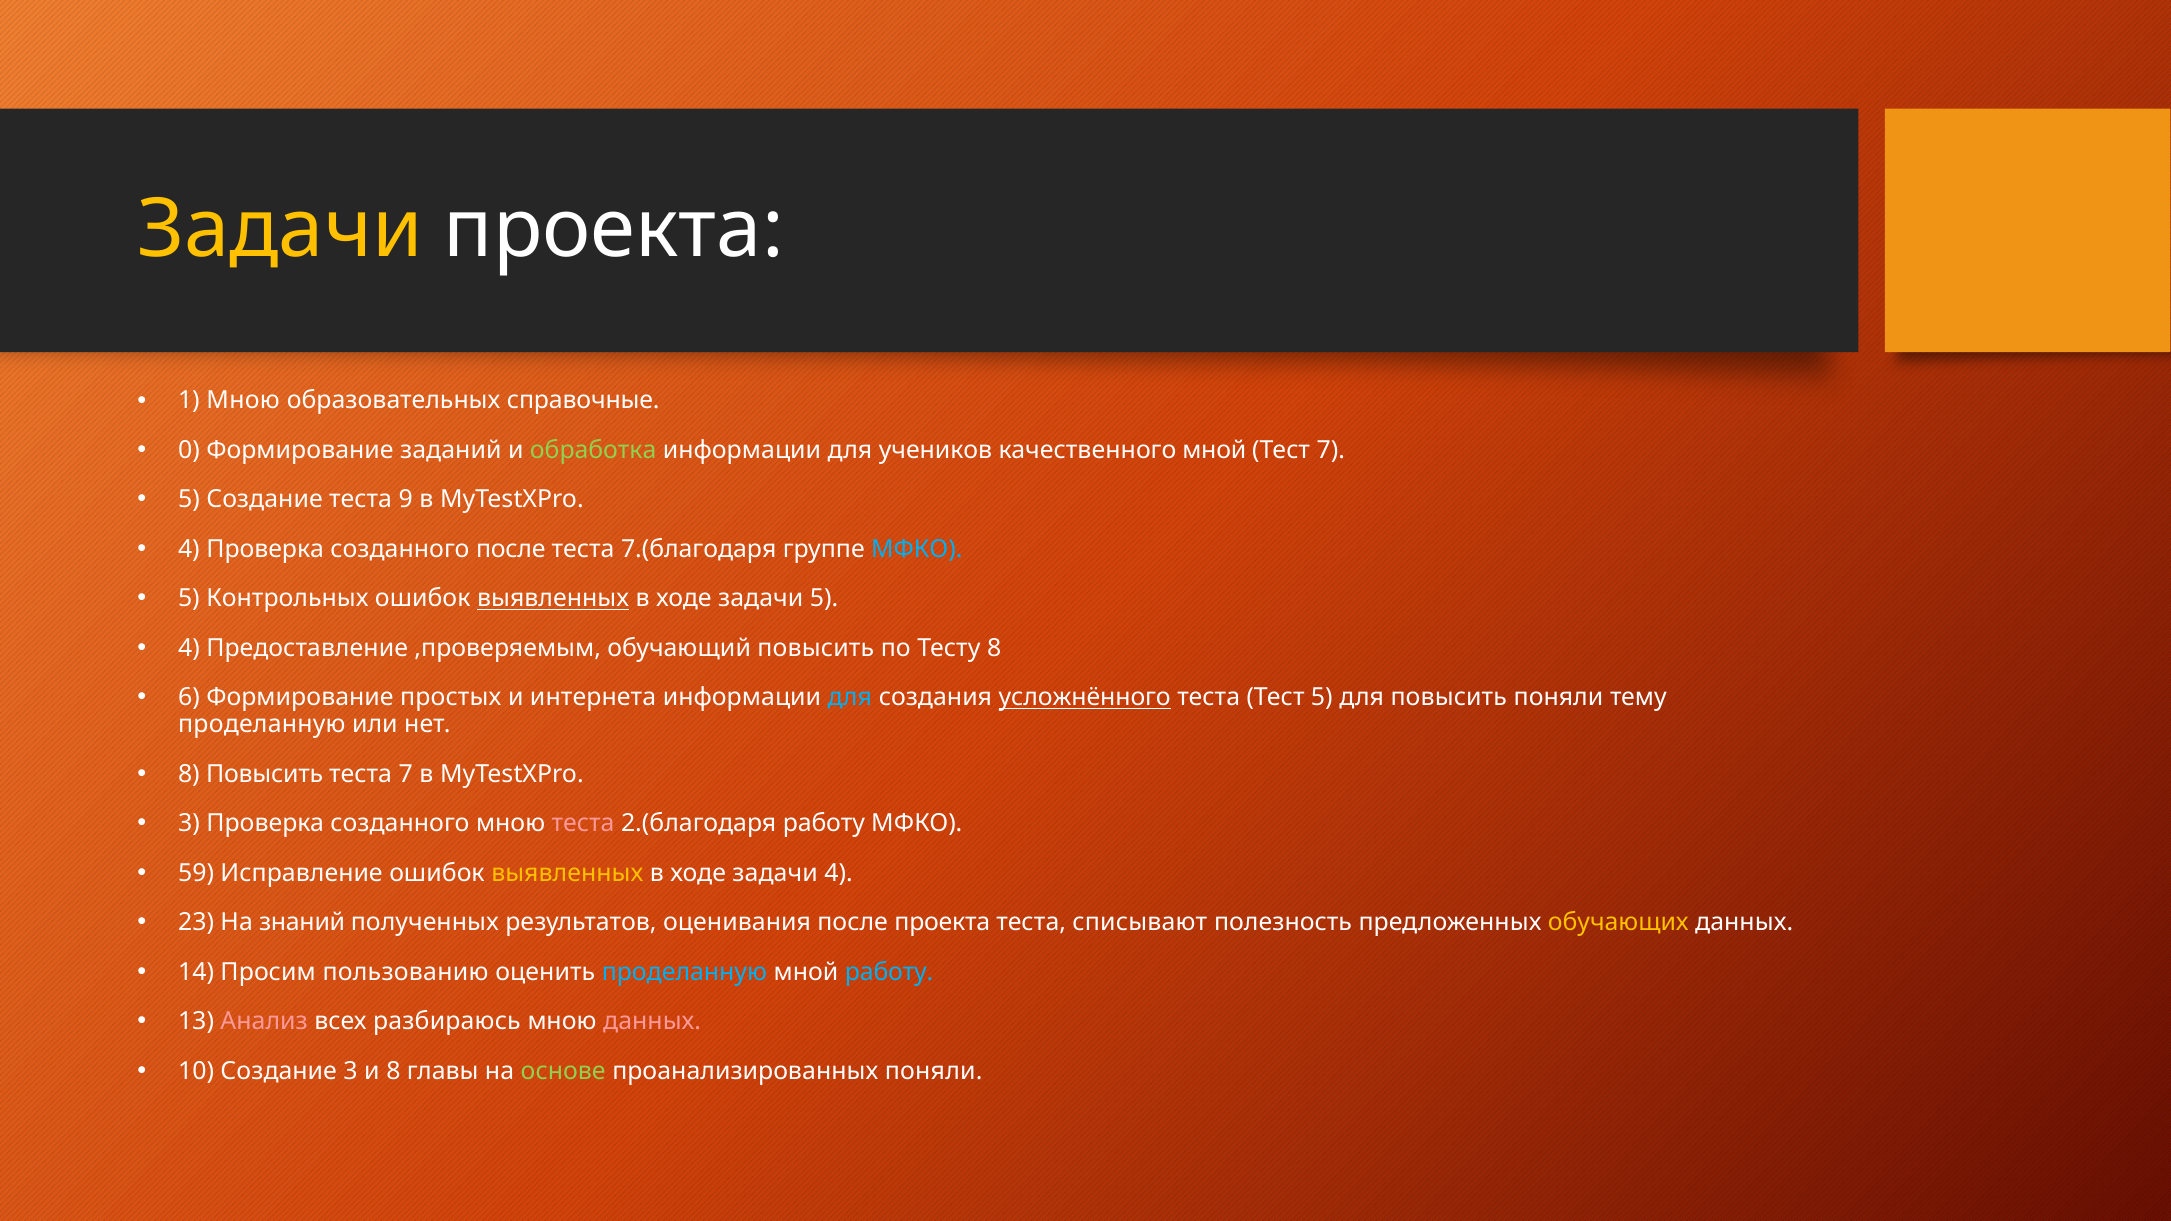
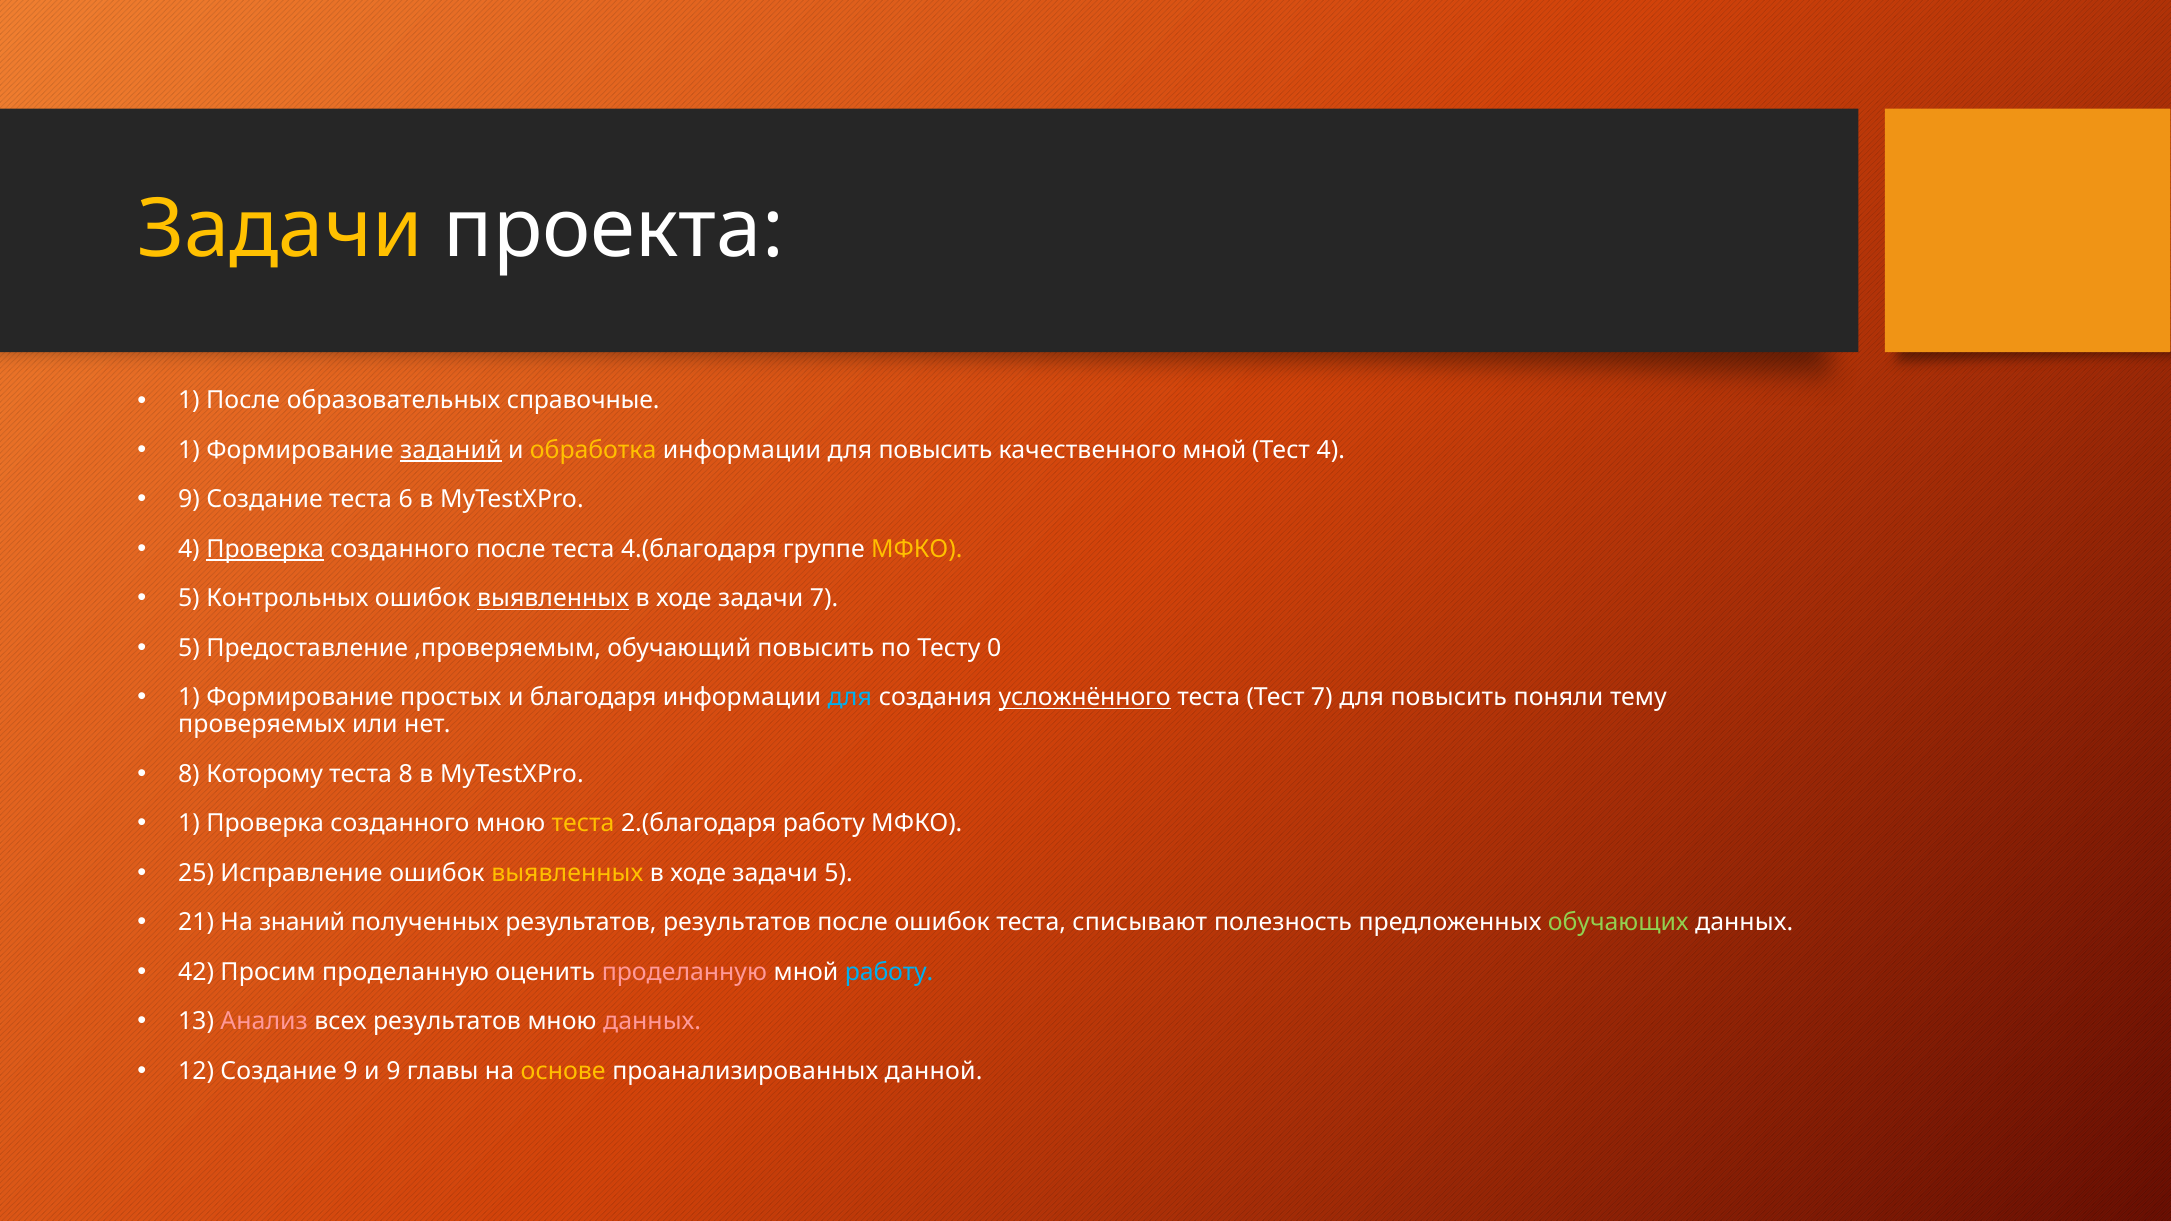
1 Мною: Мною -> После
0 at (189, 450): 0 -> 1
заданий underline: none -> present
обработка colour: light green -> yellow
информации для учеников: учеников -> повысить
Тест 7: 7 -> 4
5 at (189, 500): 5 -> 9
9: 9 -> 6
Проверка at (265, 549) underline: none -> present
7.(благодаря: 7.(благодаря -> 4.(благодаря
МФКО at (917, 549) colour: light blue -> yellow
задачи 5: 5 -> 7
4 at (189, 648): 4 -> 5
Тесту 8: 8 -> 0
6 at (189, 698): 6 -> 1
интернета: интернета -> благодаря
Тест 5: 5 -> 7
проделанную at (262, 725): проделанную -> проверяемых
8 Повысить: Повысить -> Которому
теста 7: 7 -> 8
3 at (189, 824): 3 -> 1
теста at (583, 824) colour: pink -> yellow
59: 59 -> 25
задачи 4: 4 -> 5
23: 23 -> 21
результатов оценивания: оценивания -> результатов
после проекта: проекта -> ошибок
обучающих colour: yellow -> light green
14: 14 -> 42
Просим пользованию: пользованию -> проделанную
проделанную at (684, 972) colour: light blue -> pink
всех разбираюсь: разбираюсь -> результатов
10: 10 -> 12
Создание 3: 3 -> 9
и 8: 8 -> 9
основе colour: light green -> yellow
проанализированных поняли: поняли -> данной
